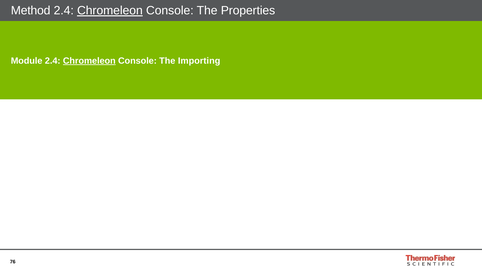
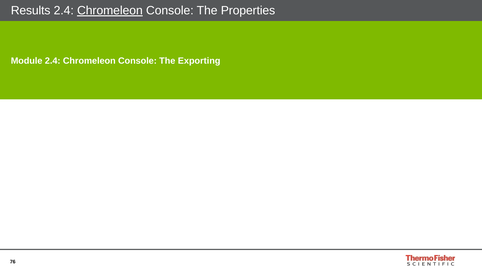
Method: Method -> Results
Chromeleon at (89, 61) underline: present -> none
Importing: Importing -> Exporting
